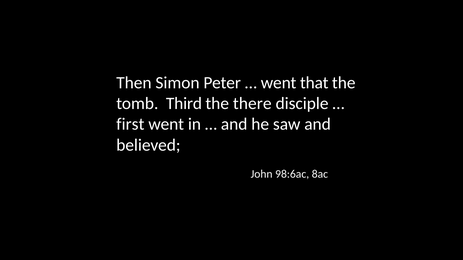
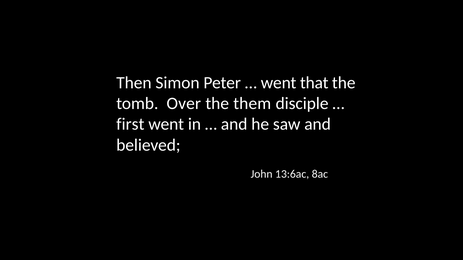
Third: Third -> Over
there: there -> them
98:6ac: 98:6ac -> 13:6ac
